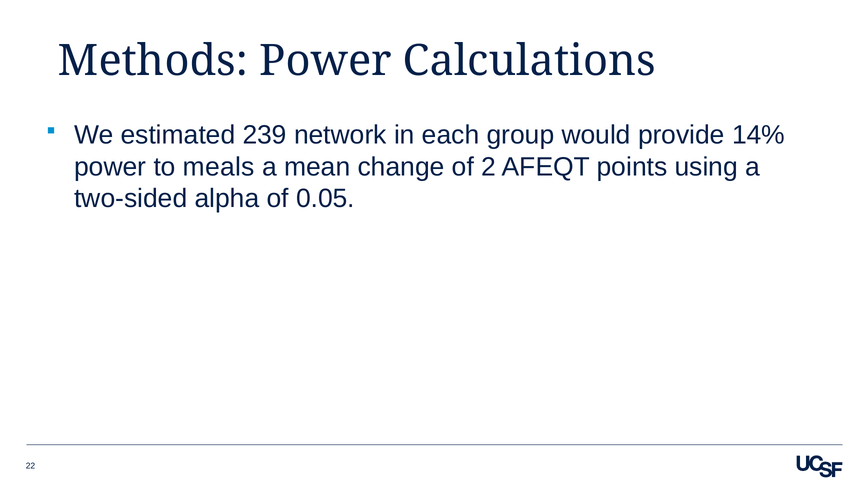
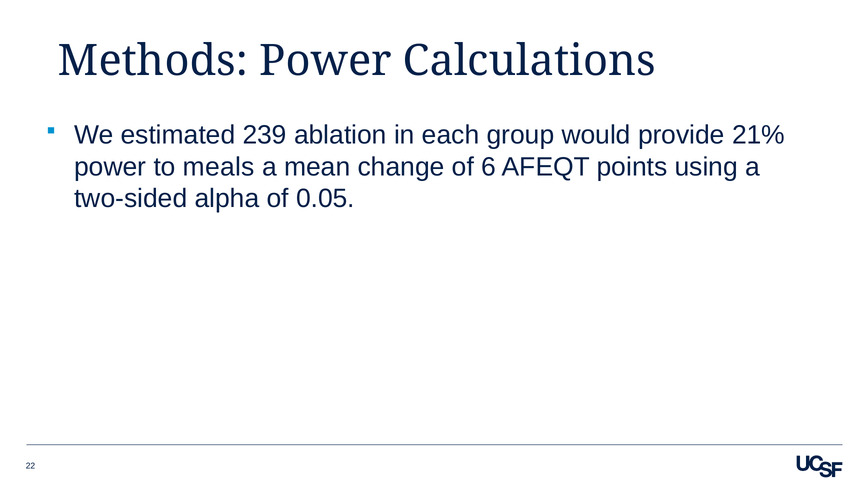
network: network -> ablation
14%: 14% -> 21%
2: 2 -> 6
